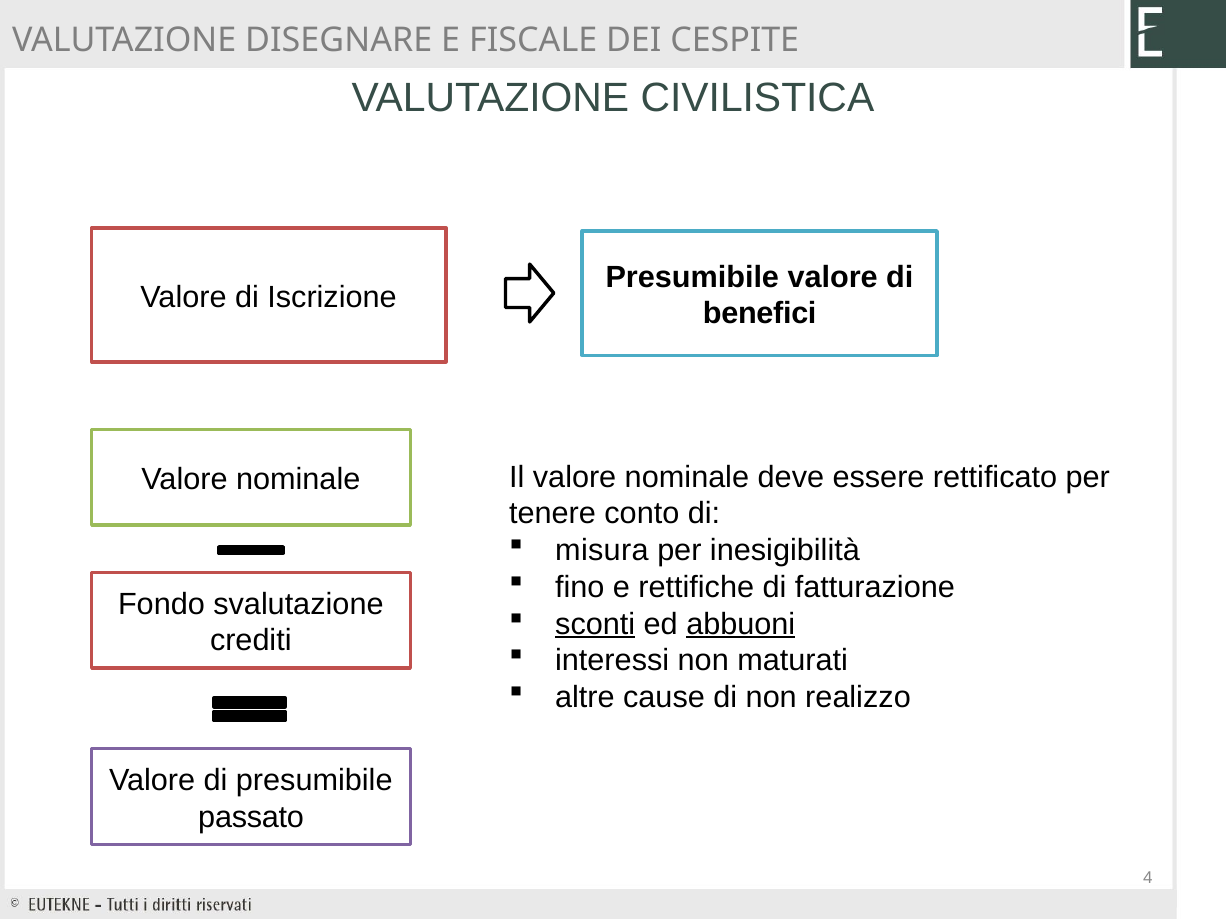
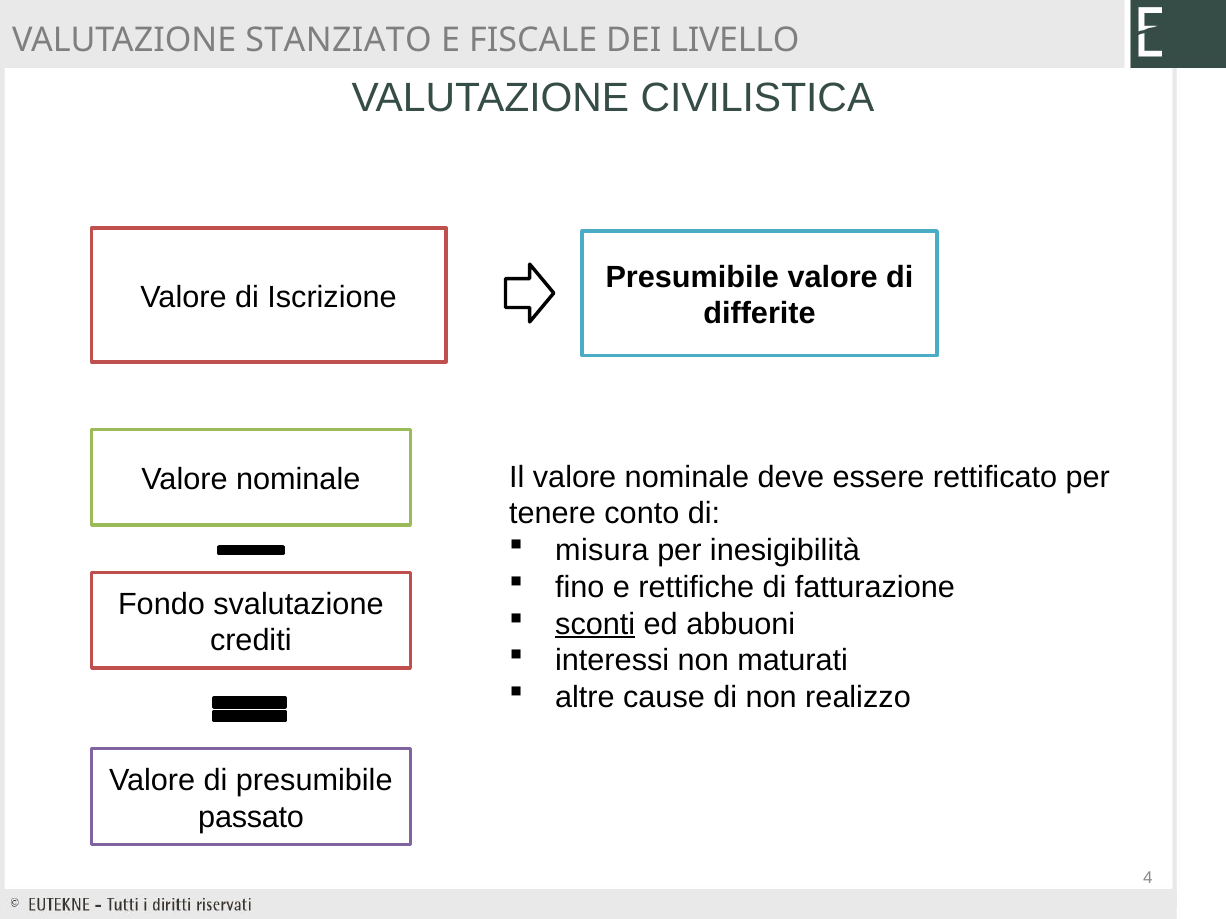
DISEGNARE: DISEGNARE -> STANZIATO
CESPITE: CESPITE -> LIVELLO
benefici: benefici -> differite
abbuoni underline: present -> none
